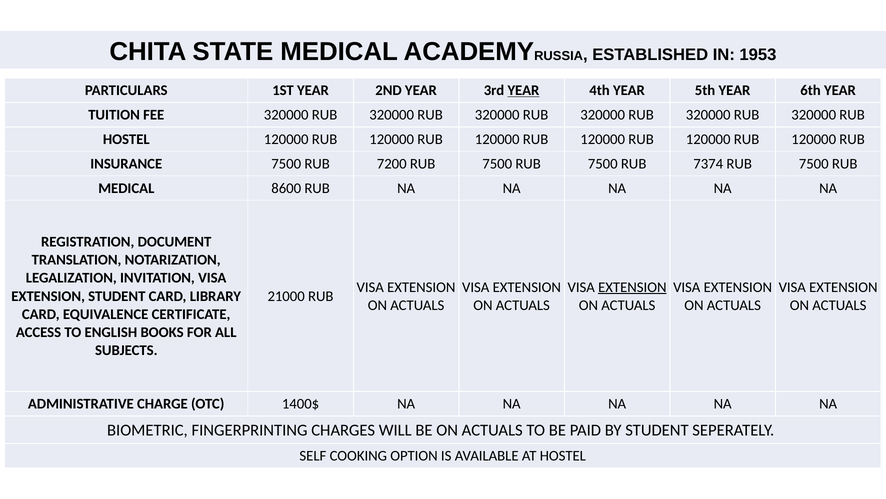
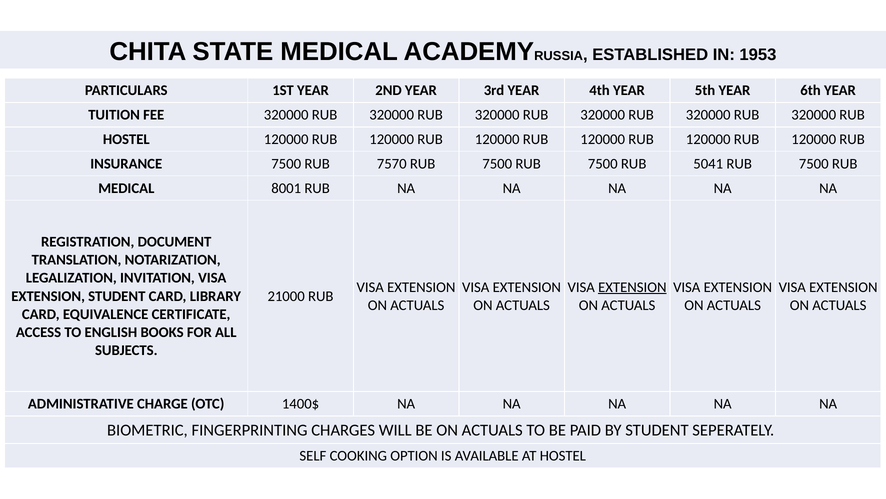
YEAR at (523, 90) underline: present -> none
7200: 7200 -> 7570
7374: 7374 -> 5041
8600: 8600 -> 8001
